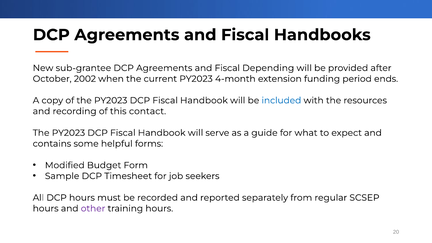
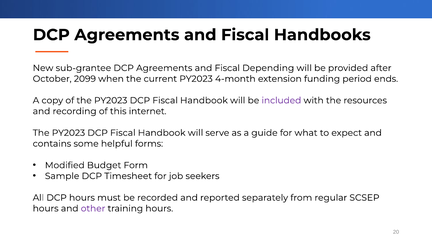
2002: 2002 -> 2099
included colour: blue -> purple
contact: contact -> internet
